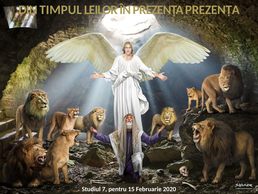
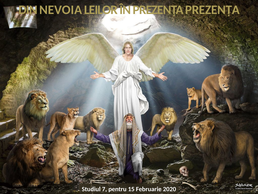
TIMPUL: TIMPUL -> NEVOIA
